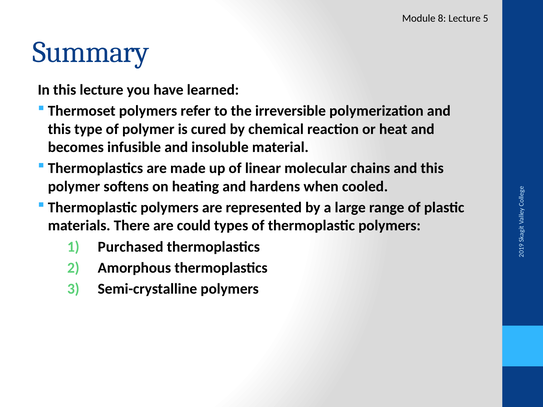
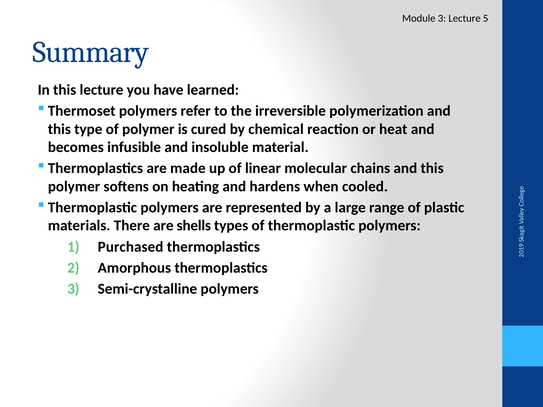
Module 8: 8 -> 3
could: could -> shells
